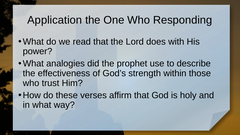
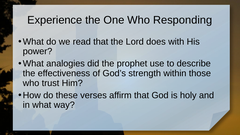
Application: Application -> Experience
